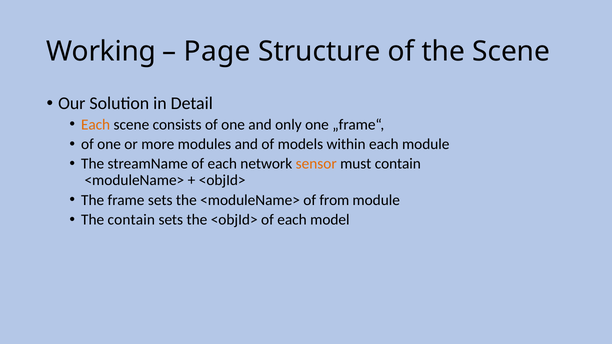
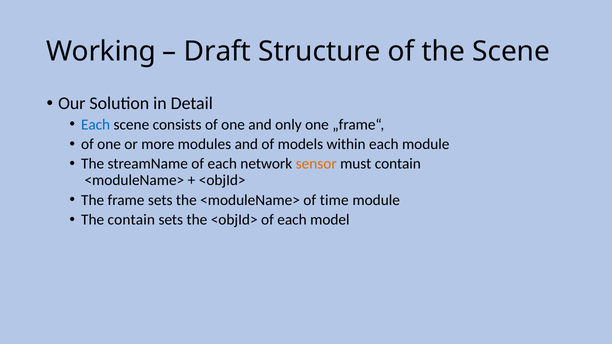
Page: Page -> Draft
Each at (96, 125) colour: orange -> blue
from: from -> time
